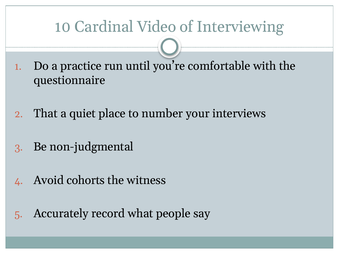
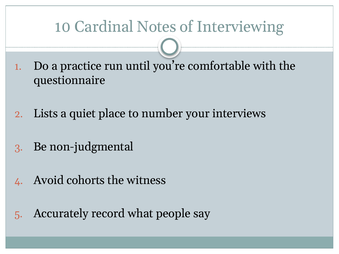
Video: Video -> Notes
That: That -> Lists
